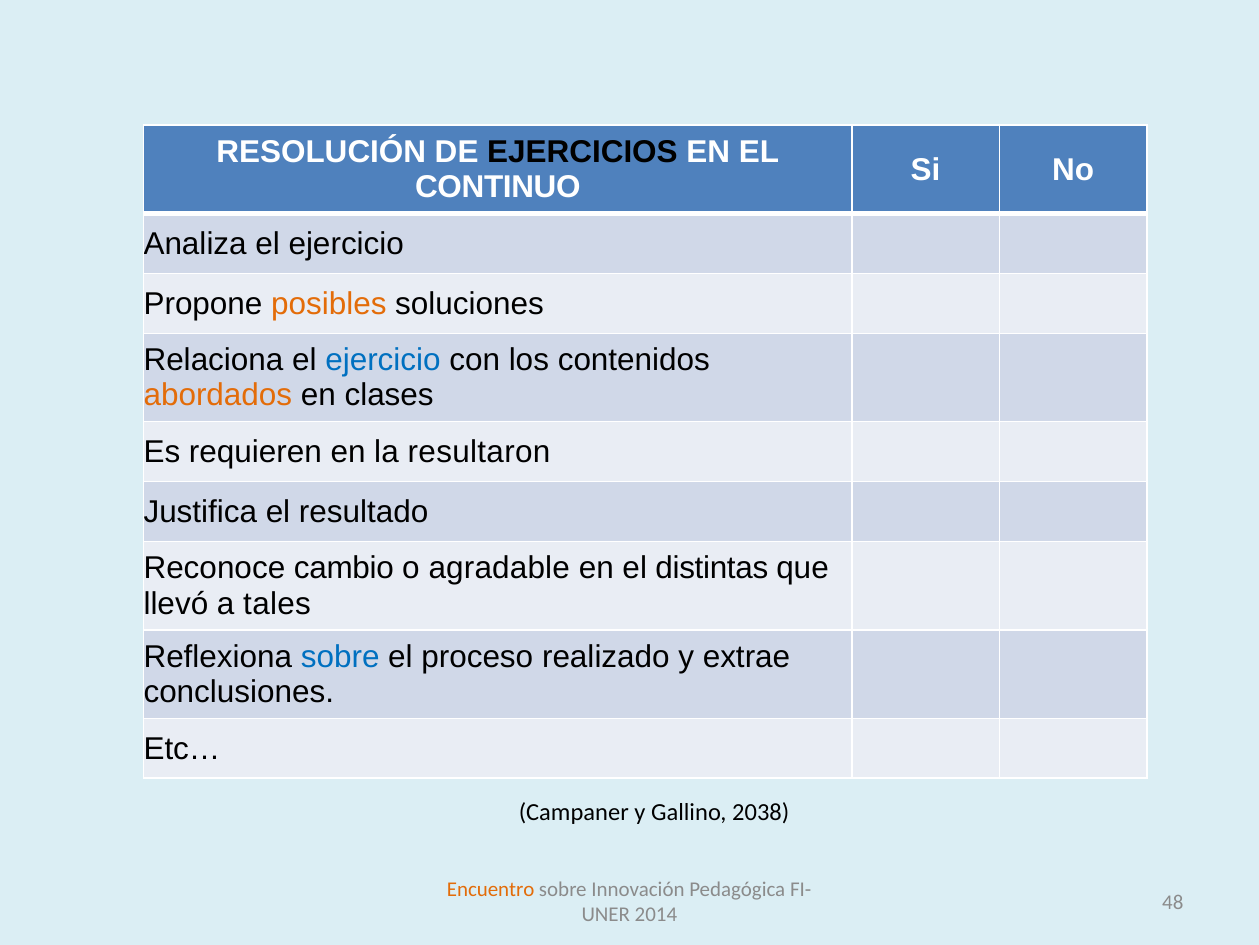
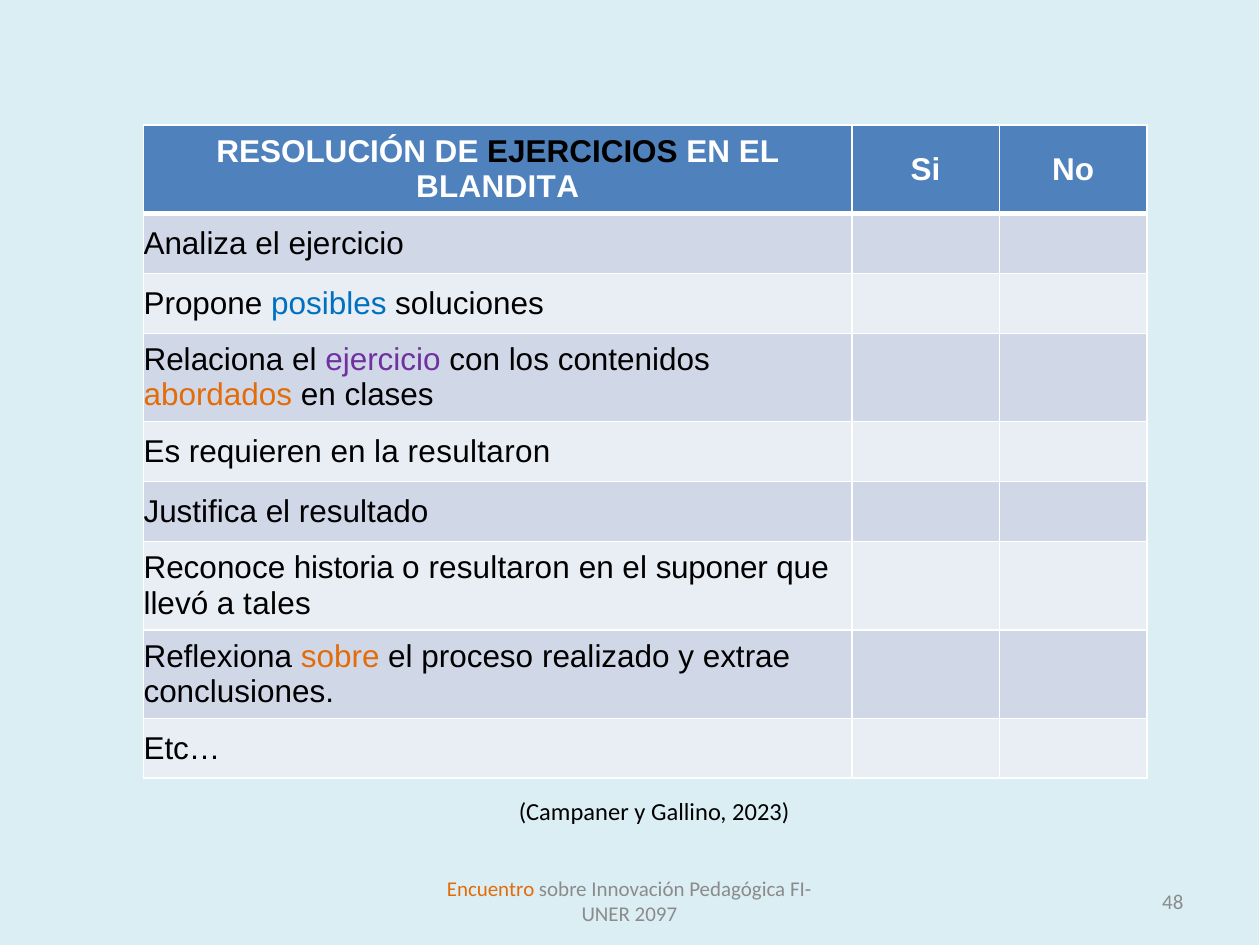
CONTINUO: CONTINUO -> BLANDITA
posibles colour: orange -> blue
ejercicio at (383, 360) colour: blue -> purple
cambio: cambio -> historia
o agradable: agradable -> resultaron
distintas: distintas -> suponer
sobre at (340, 656) colour: blue -> orange
2038: 2038 -> 2023
2014: 2014 -> 2097
